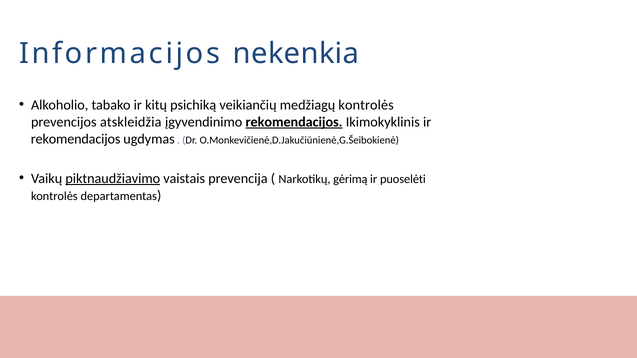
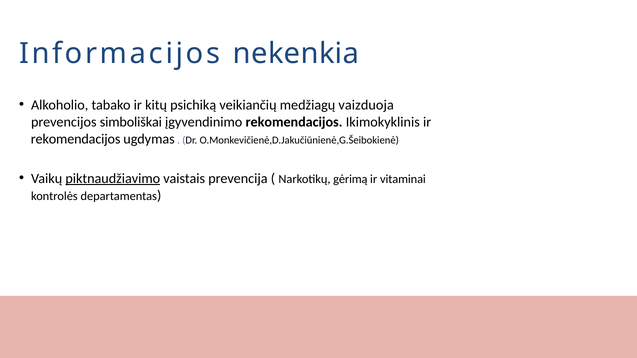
medžiagų kontrolės: kontrolės -> vaizduoja
atskleidžia: atskleidžia -> simboliškai
rekomendacijos at (294, 122) underline: present -> none
puoselėti: puoselėti -> vitaminai
